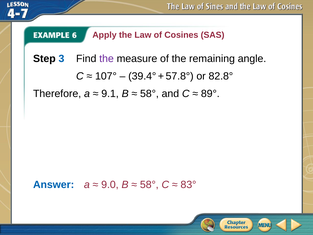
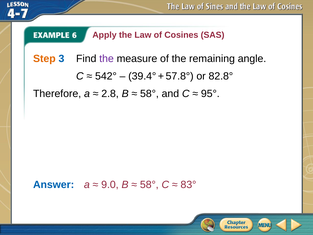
Step colour: black -> orange
107°: 107° -> 542°
9.1: 9.1 -> 2.8
89°: 89° -> 95°
